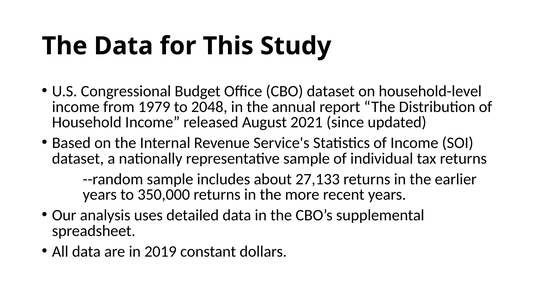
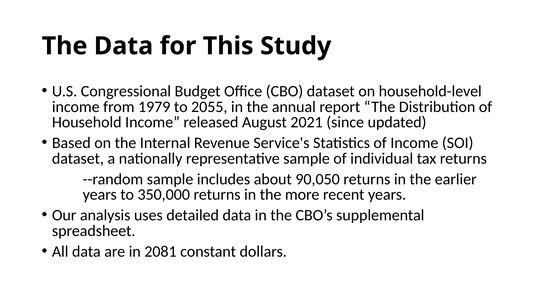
2048: 2048 -> 2055
27,133: 27,133 -> 90,050
2019: 2019 -> 2081
